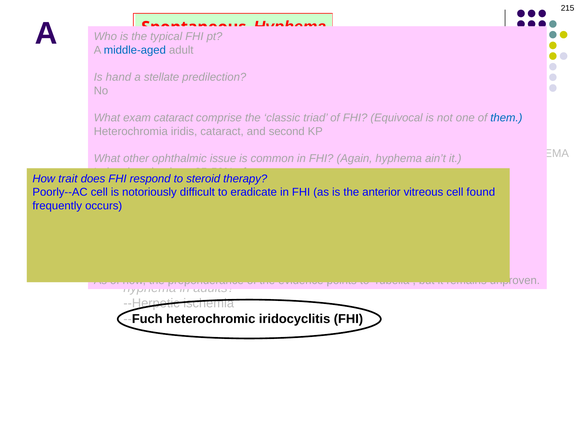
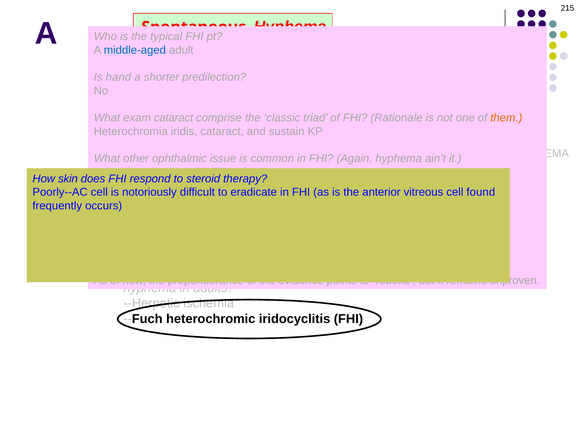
stellate: stellate -> shorter
Equivocal: Equivocal -> Rationale
them colour: blue -> orange
second: second -> sustain
trait: trait -> skin
